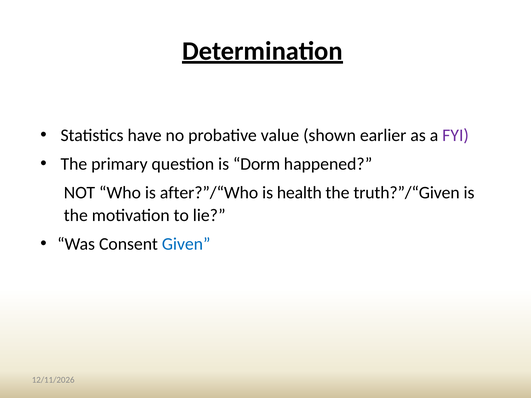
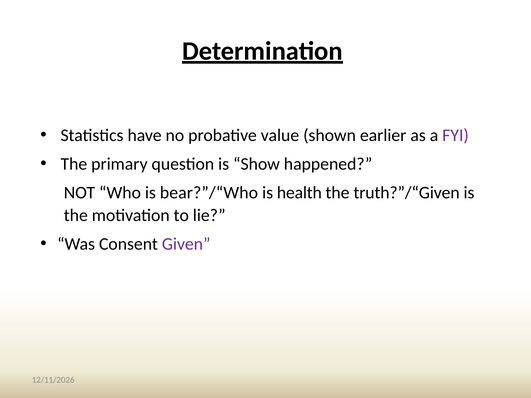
Dorm: Dorm -> Show
after?”/“Who: after?”/“Who -> bear?”/“Who
Given colour: blue -> purple
